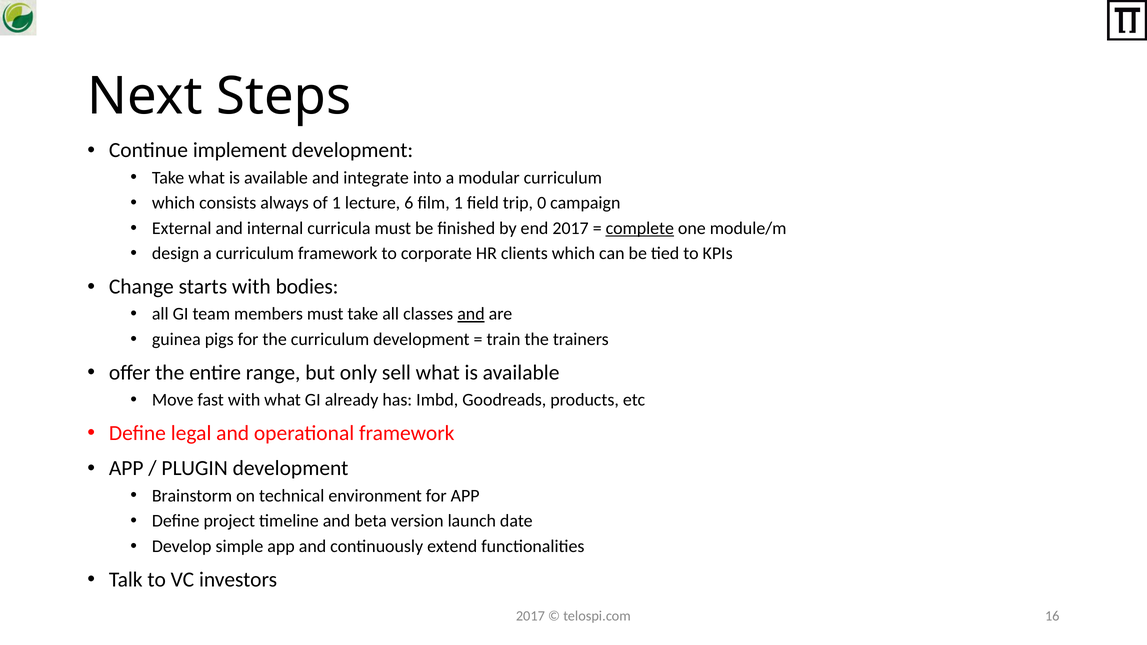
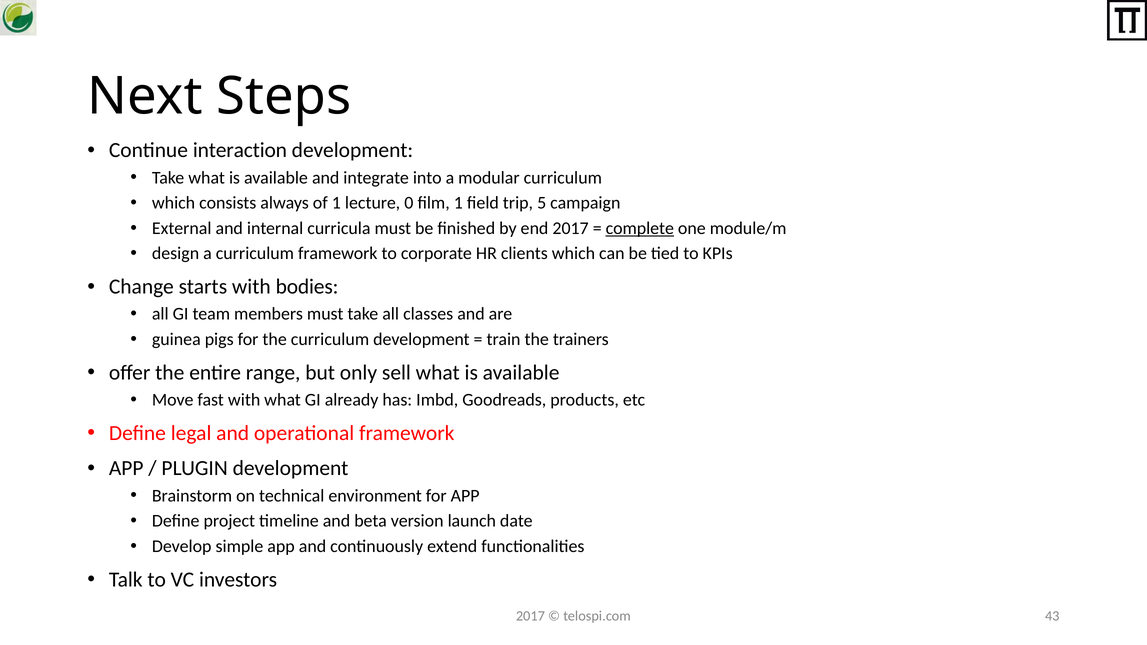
implement: implement -> interaction
6: 6 -> 0
0: 0 -> 5
and at (471, 314) underline: present -> none
16: 16 -> 43
